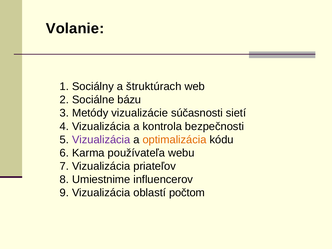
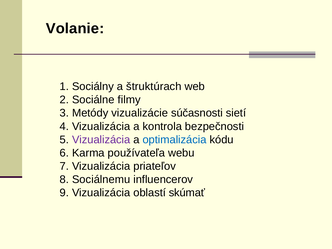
bázu: bázu -> filmy
optimalizácia colour: orange -> blue
Umiestnime: Umiestnime -> Sociálnemu
počtom: počtom -> skúmať
